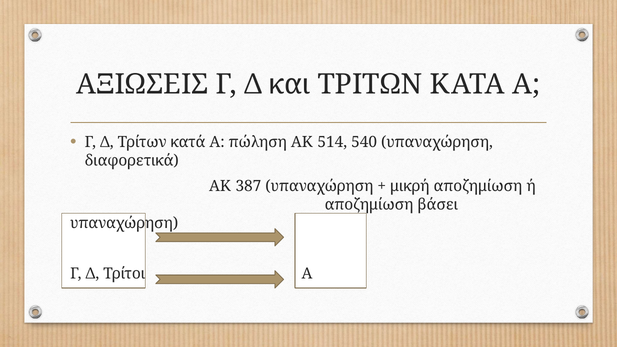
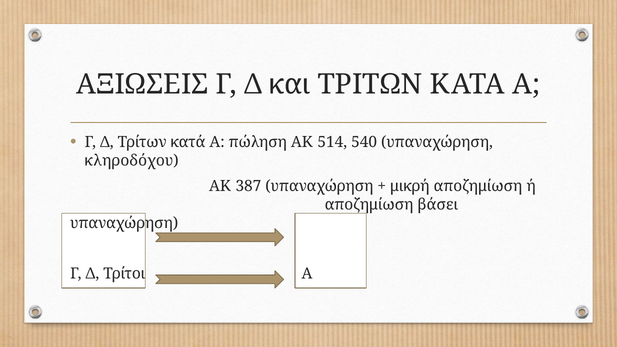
διαφορετικά: διαφορετικά -> κληροδόχου
